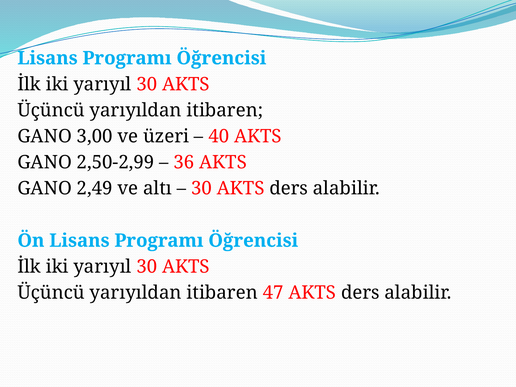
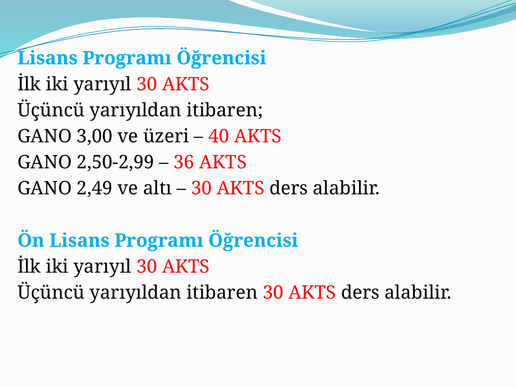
itibaren 47: 47 -> 30
